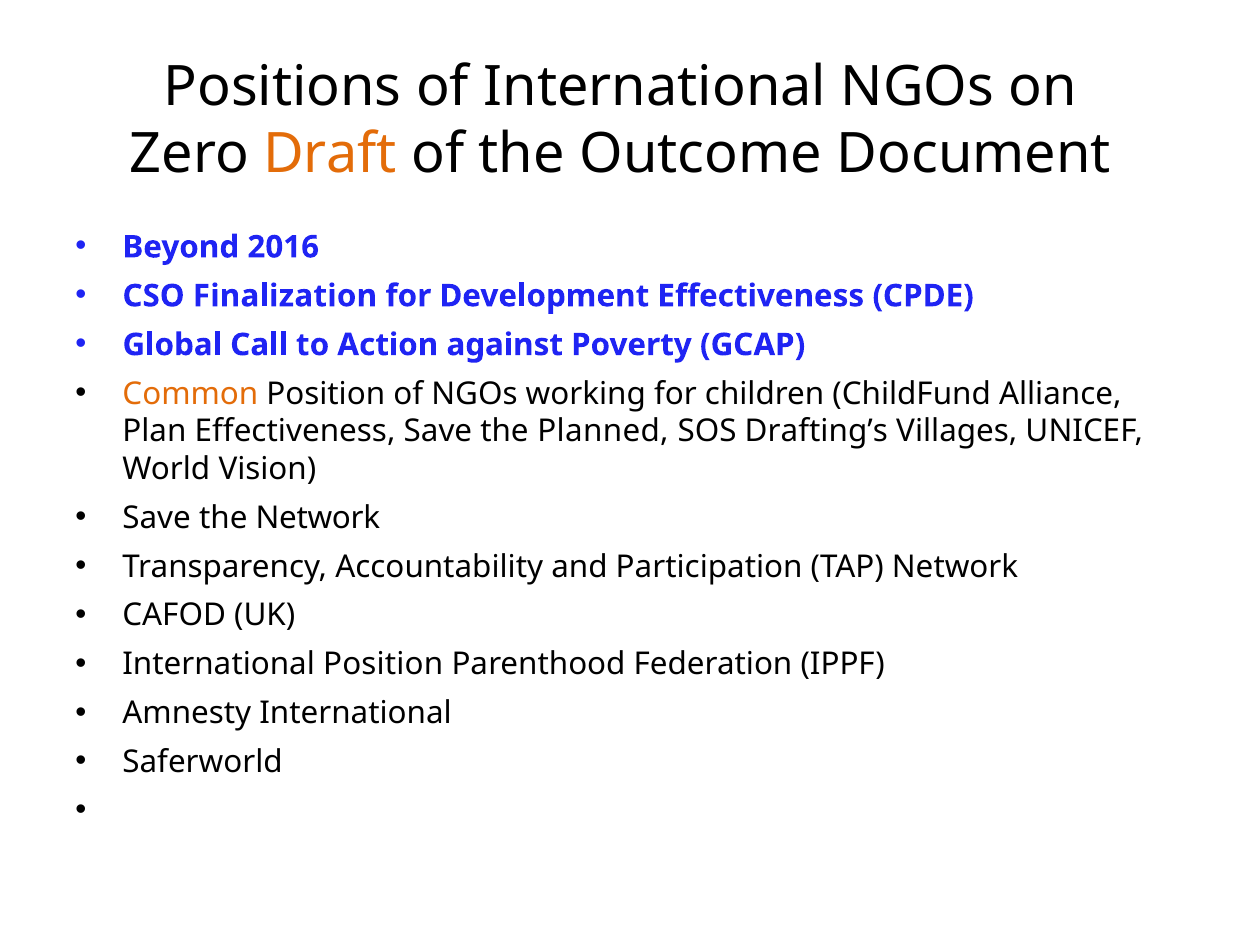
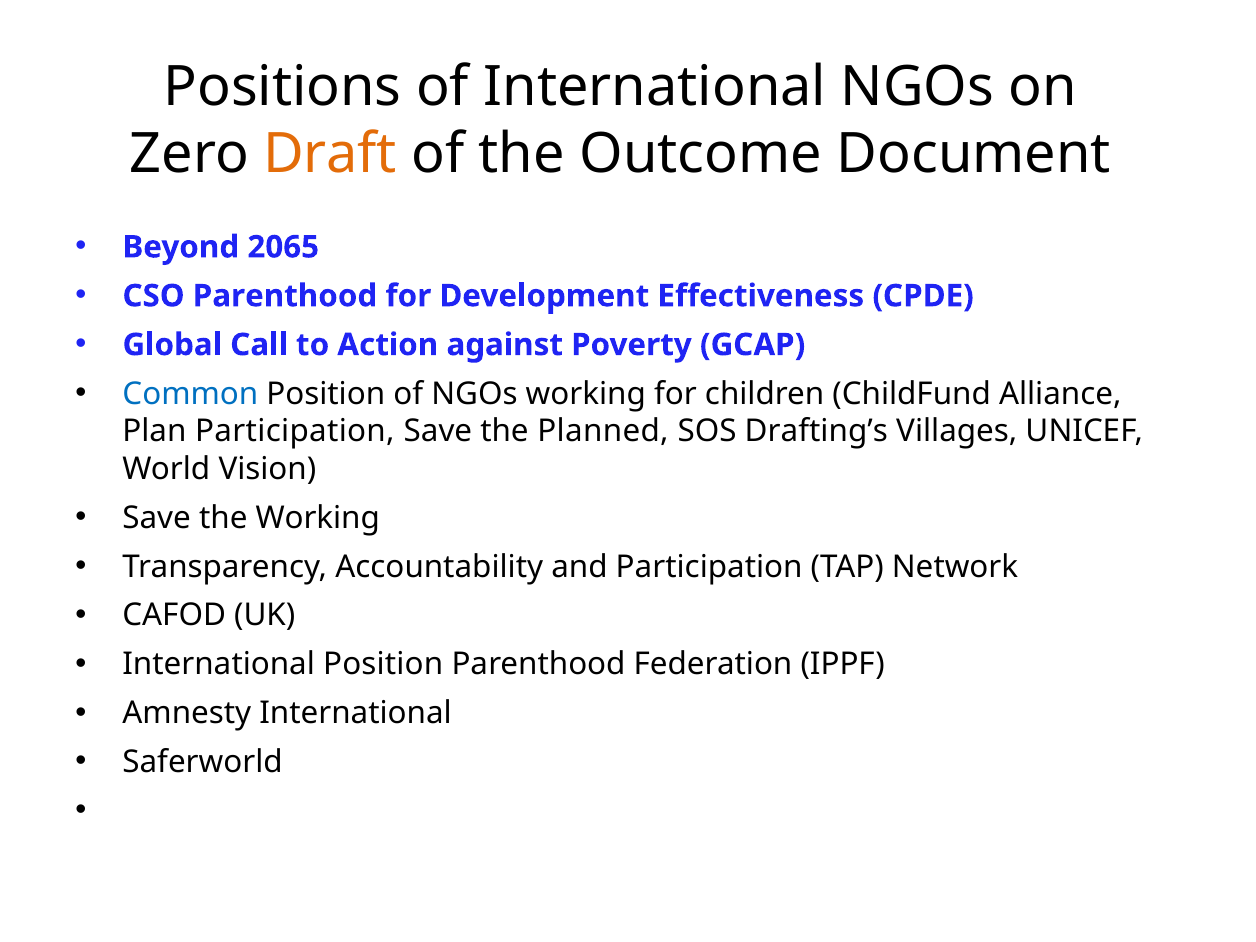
2016: 2016 -> 2065
CSO Finalization: Finalization -> Parenthood
Common colour: orange -> blue
Plan Effectiveness: Effectiveness -> Participation
the Network: Network -> Working
